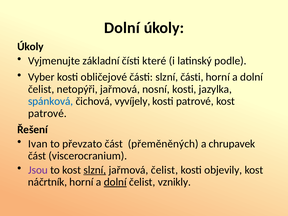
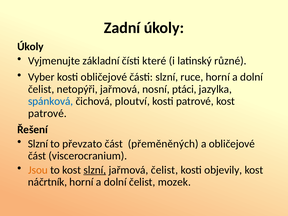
Dolní at (122, 28): Dolní -> Zadní
podle: podle -> různé
slzní části: části -> ruce
nosní kosti: kosti -> ptáci
vyvíjely: vyvíjely -> ploutví
Ivan at (38, 144): Ivan -> Slzní
a chrupavek: chrupavek -> obličejové
Jsou colour: purple -> orange
dolní at (115, 182) underline: present -> none
vznikly: vznikly -> mozek
